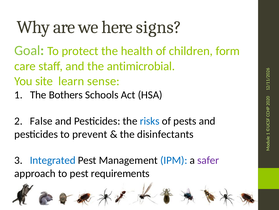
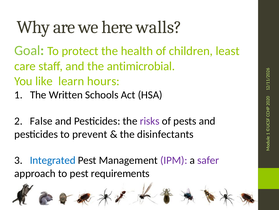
signs: signs -> walls
form: form -> least
site: site -> like
sense: sense -> hours
Bothers: Bothers -> Written
risks colour: blue -> purple
IPM colour: blue -> purple
